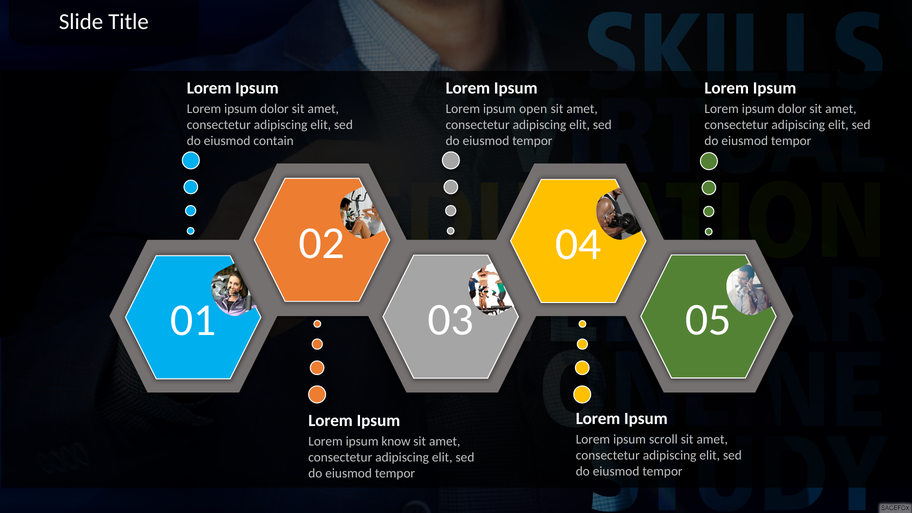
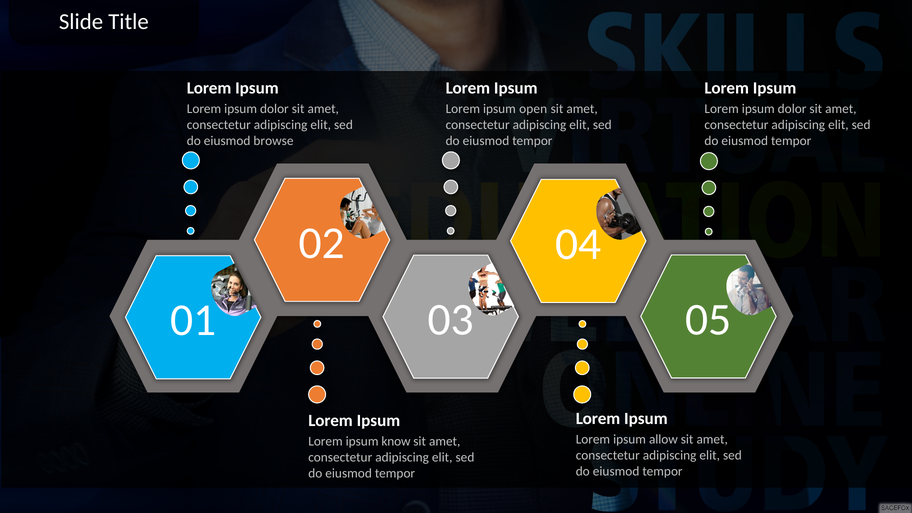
contain: contain -> browse
scroll: scroll -> allow
